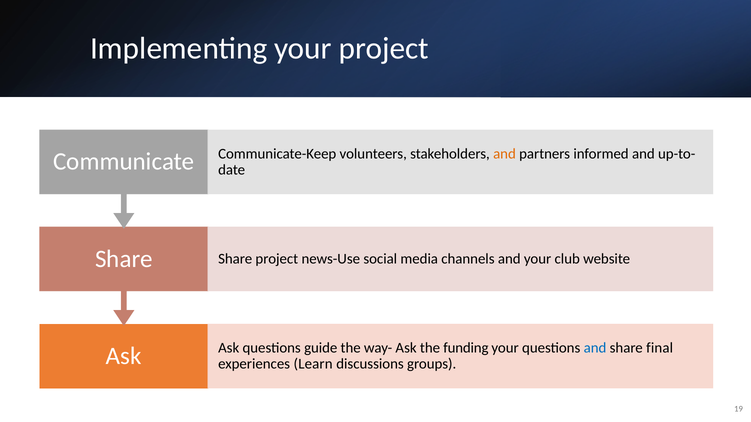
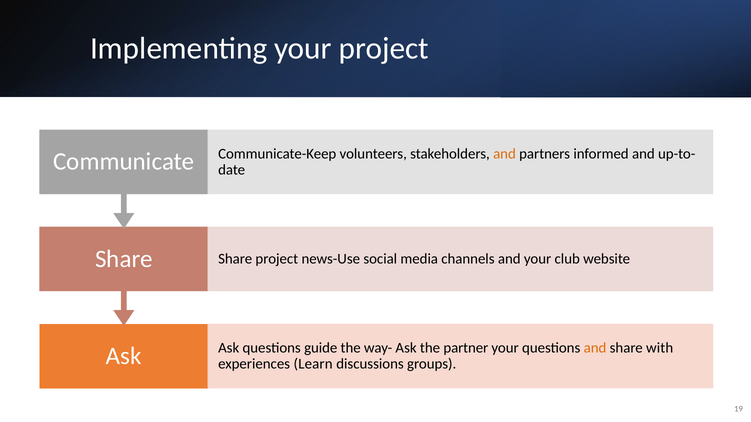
funding: funding -> partner
and at (595, 348) colour: blue -> orange
final: final -> with
